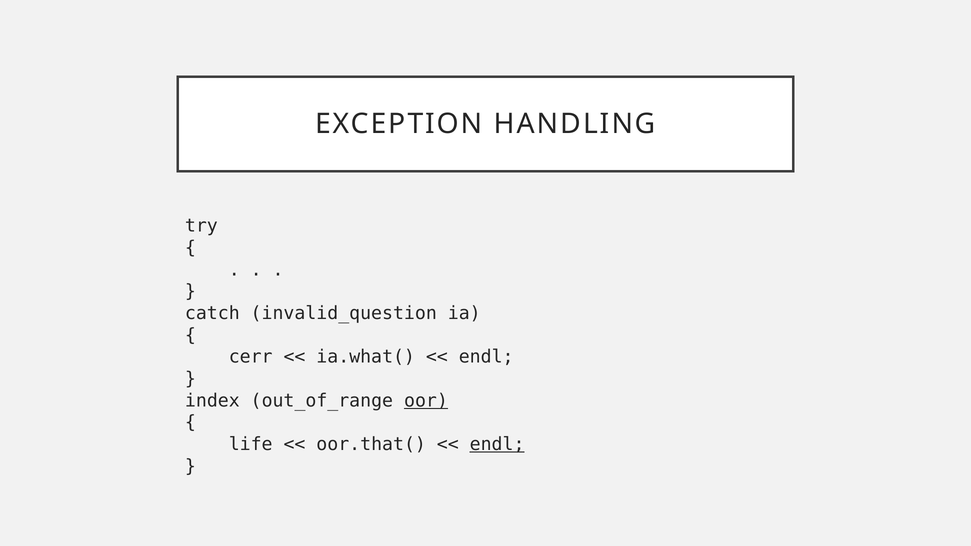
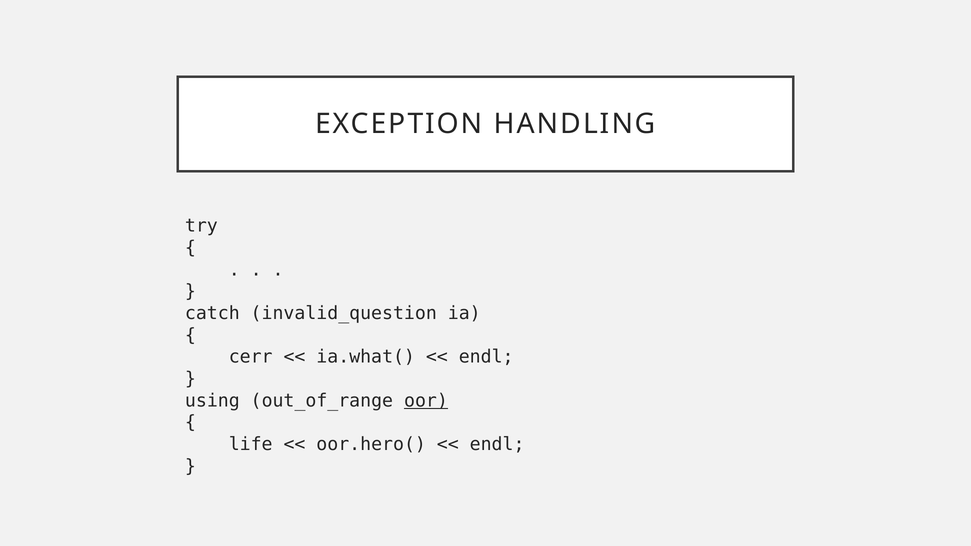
index: index -> using
oor.that(: oor.that( -> oor.hero(
endl at (497, 444) underline: present -> none
